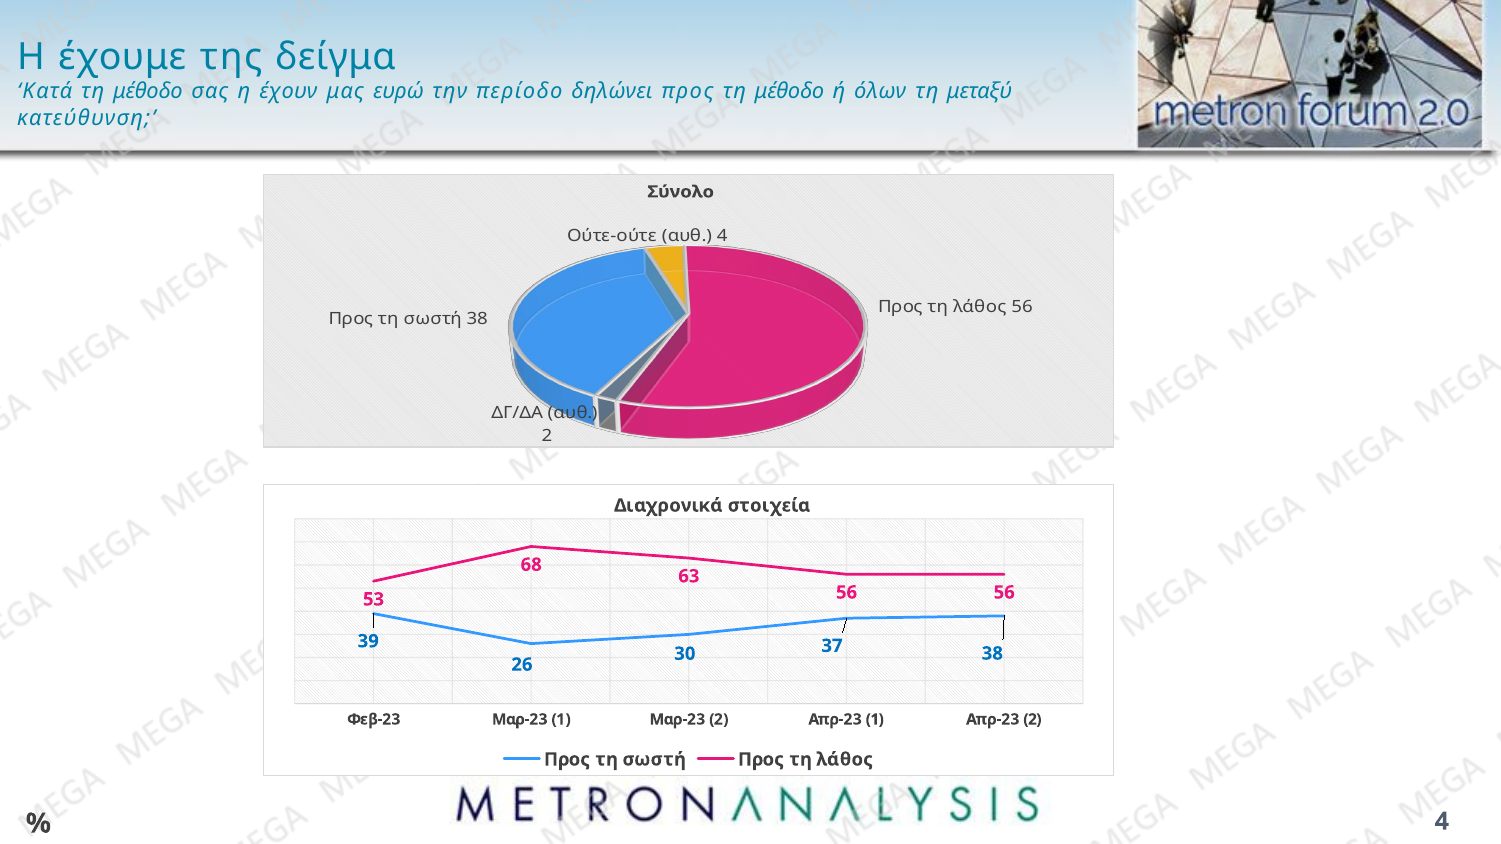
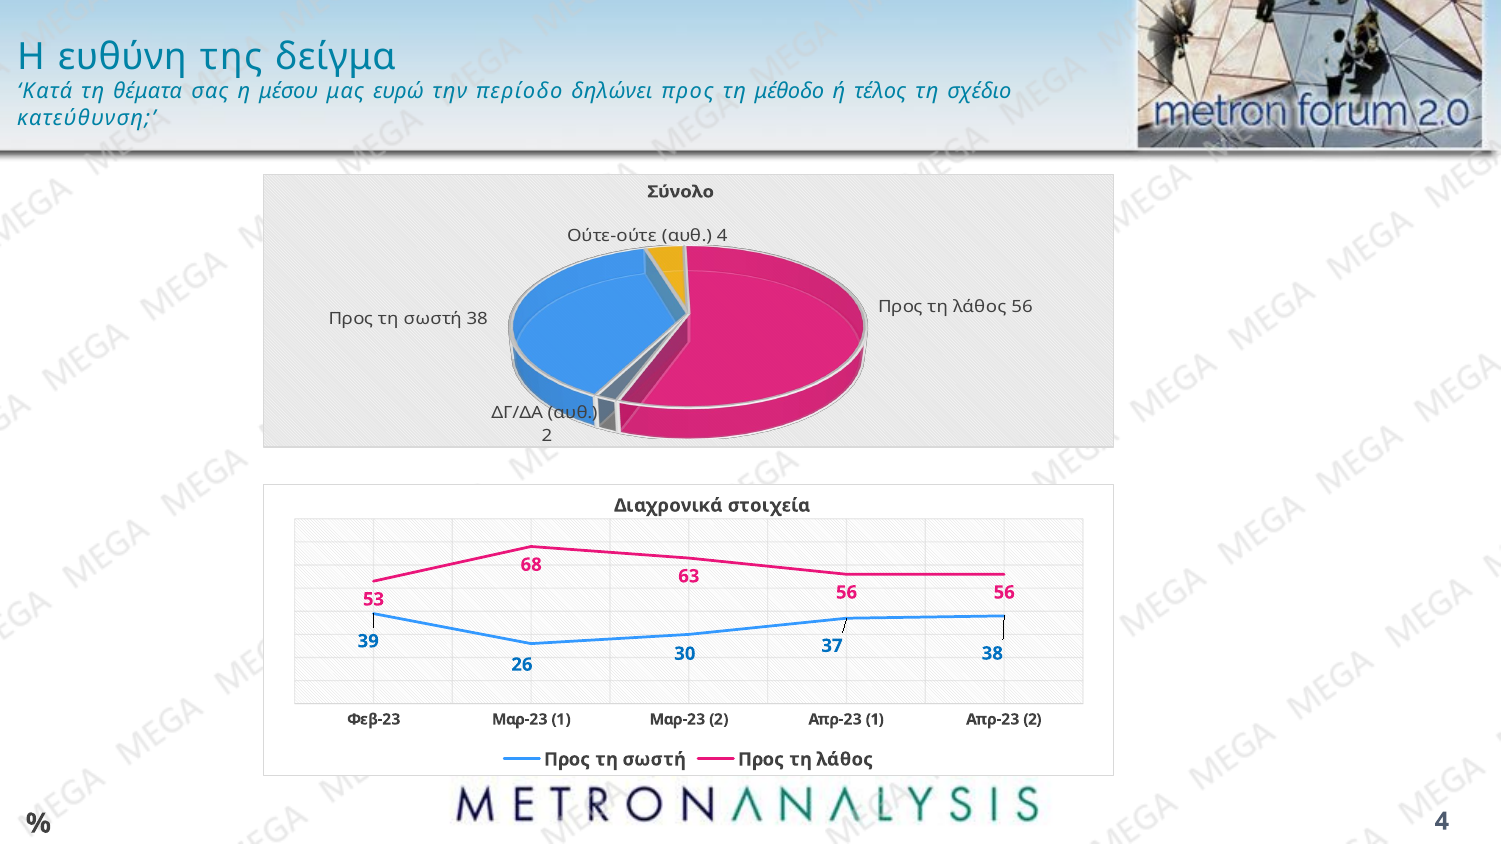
έχουμε: έχουμε -> ευθύνη
Κατά τη μέθοδο: μέθοδο -> θέματα
έχουν: έχουν -> μέσου
όλων: όλων -> τέλος
μεταξύ: μεταξύ -> σχέδιο
